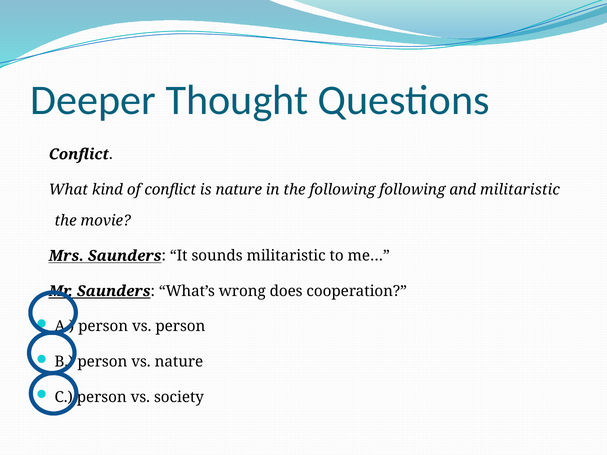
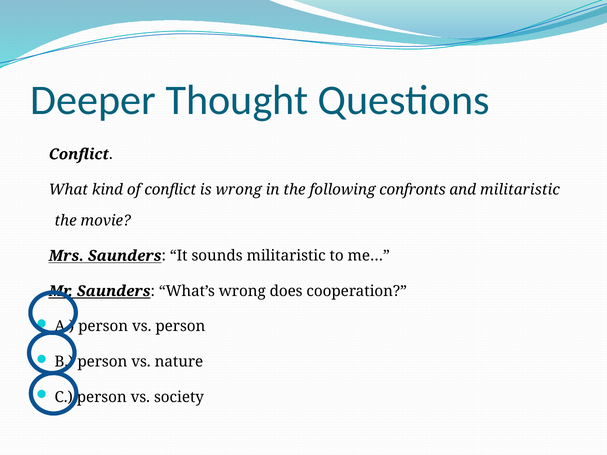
is nature: nature -> wrong
following following: following -> confronts
